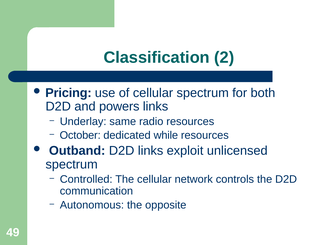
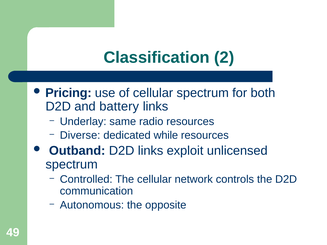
powers: powers -> battery
October: October -> Diverse
